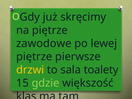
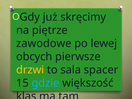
piętrze at (34, 57): piętrze -> obcych
toalety: toalety -> spacer
gdzie colour: light green -> light blue
